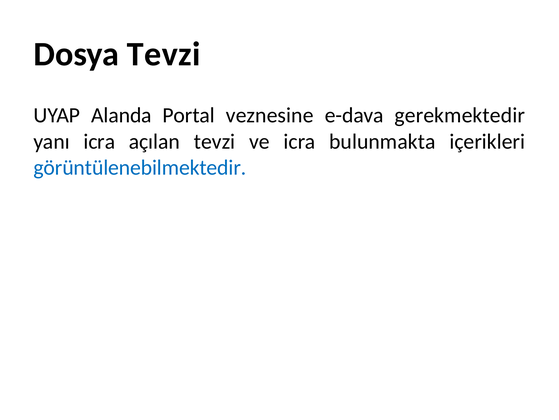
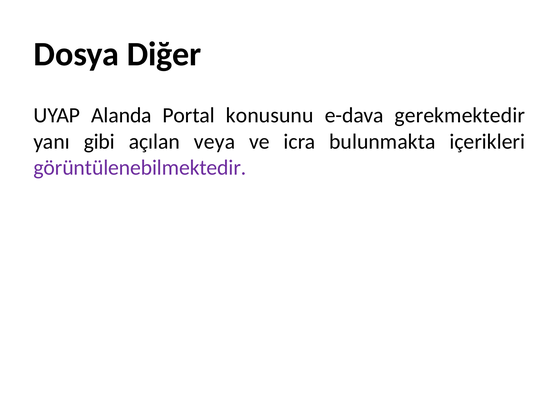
Dosya Tevzi: Tevzi -> Diğer
veznesine: veznesine -> konusunu
yanı icra: icra -> gibi
açılan tevzi: tevzi -> veya
görüntülenebilmektedir colour: blue -> purple
